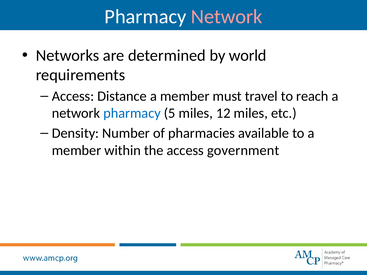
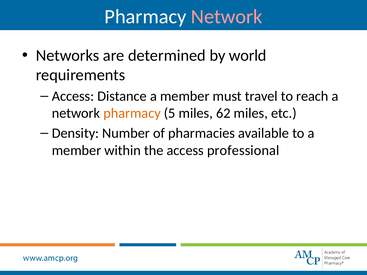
pharmacy at (132, 113) colour: blue -> orange
12: 12 -> 62
government: government -> professional
